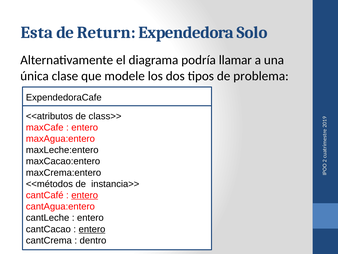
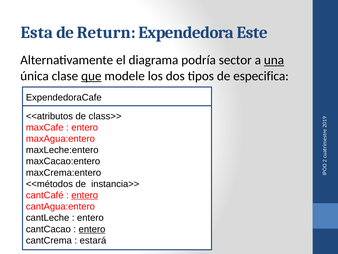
Solo: Solo -> Este
llamar: llamar -> sector
una underline: none -> present
que underline: none -> present
problema: problema -> especifica
dentro: dentro -> estará
